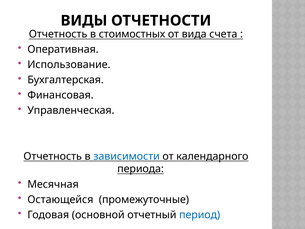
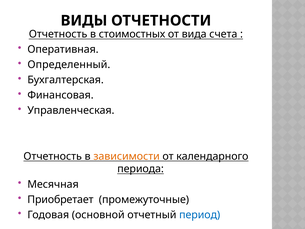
Использование: Использование -> Определенный
зависимости colour: blue -> orange
Остающейся: Остающейся -> Приобретает
